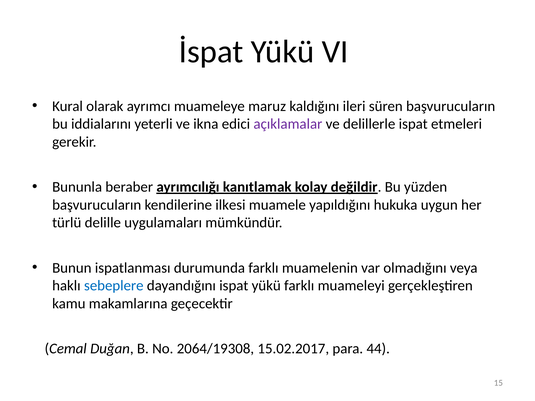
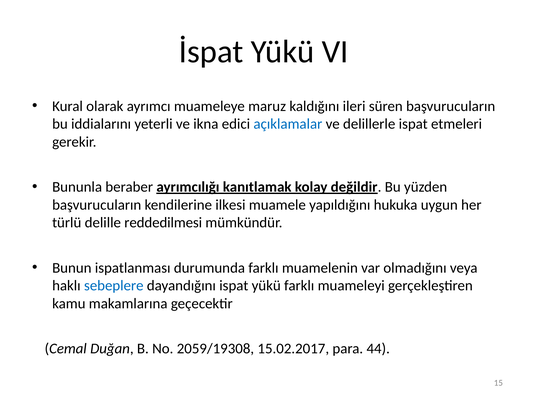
açıklamalar colour: purple -> blue
uygulamaları: uygulamaları -> reddedilmesi
2064/19308: 2064/19308 -> 2059/19308
